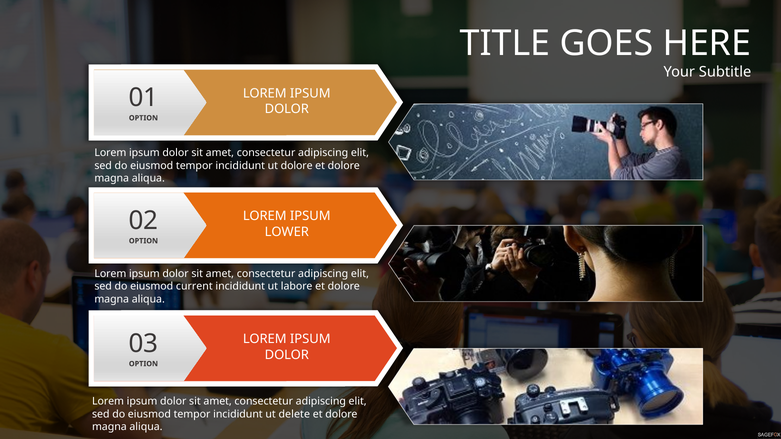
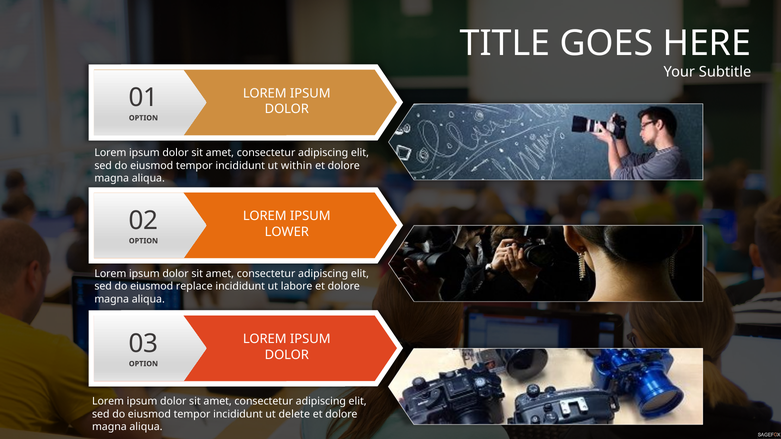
ut dolore: dolore -> within
current: current -> replace
